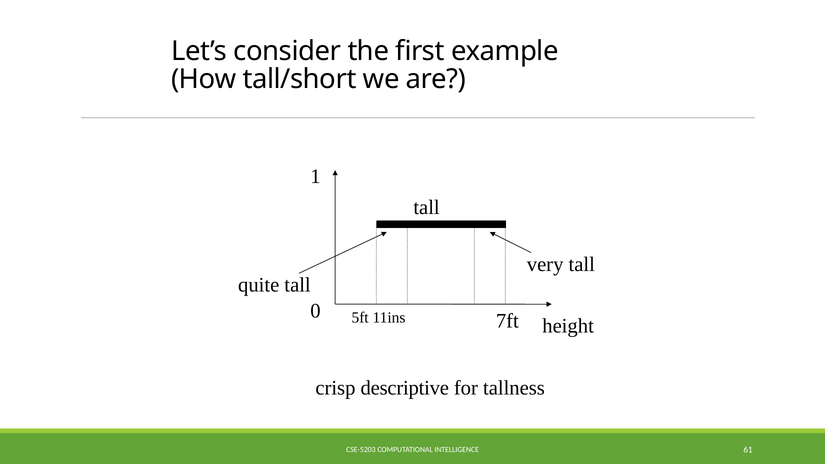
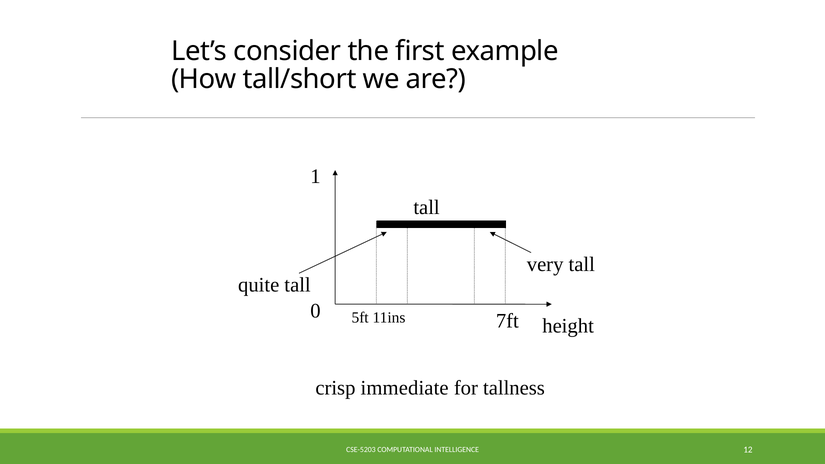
descriptive: descriptive -> immediate
61: 61 -> 12
